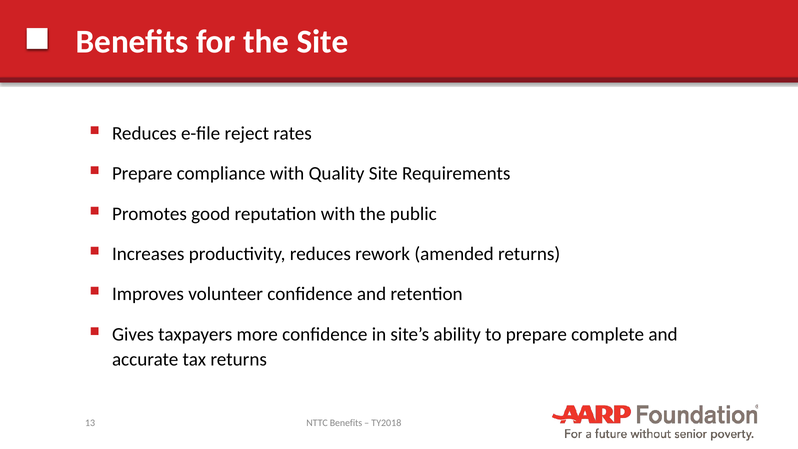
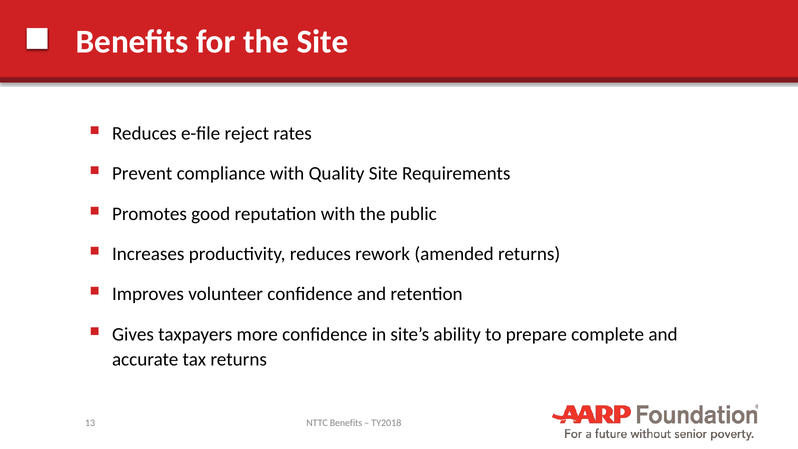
Prepare at (142, 174): Prepare -> Prevent
